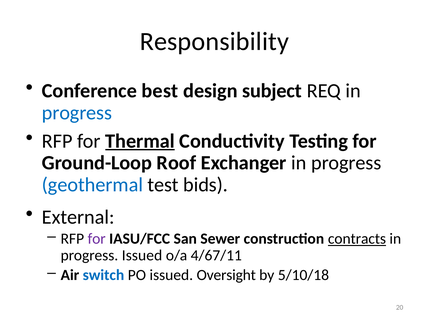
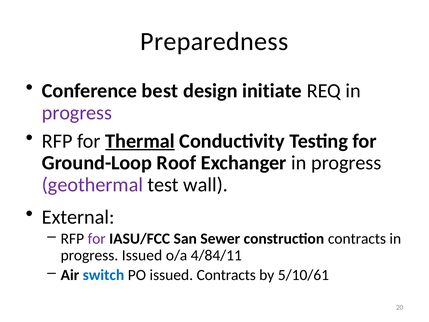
Responsibility: Responsibility -> Preparedness
subject: subject -> initiate
progress at (77, 113) colour: blue -> purple
geothermal colour: blue -> purple
bids: bids -> wall
contracts at (357, 239) underline: present -> none
4/67/11: 4/67/11 -> 4/84/11
issued Oversight: Oversight -> Contracts
5/10/18: 5/10/18 -> 5/10/61
